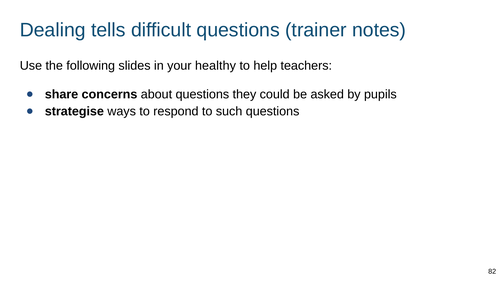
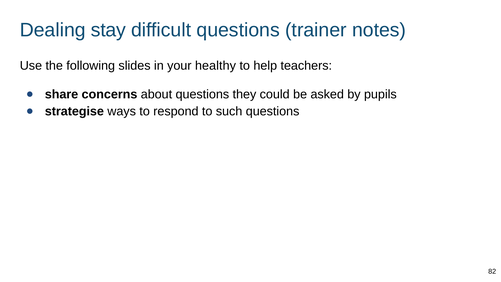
tells: tells -> stay
